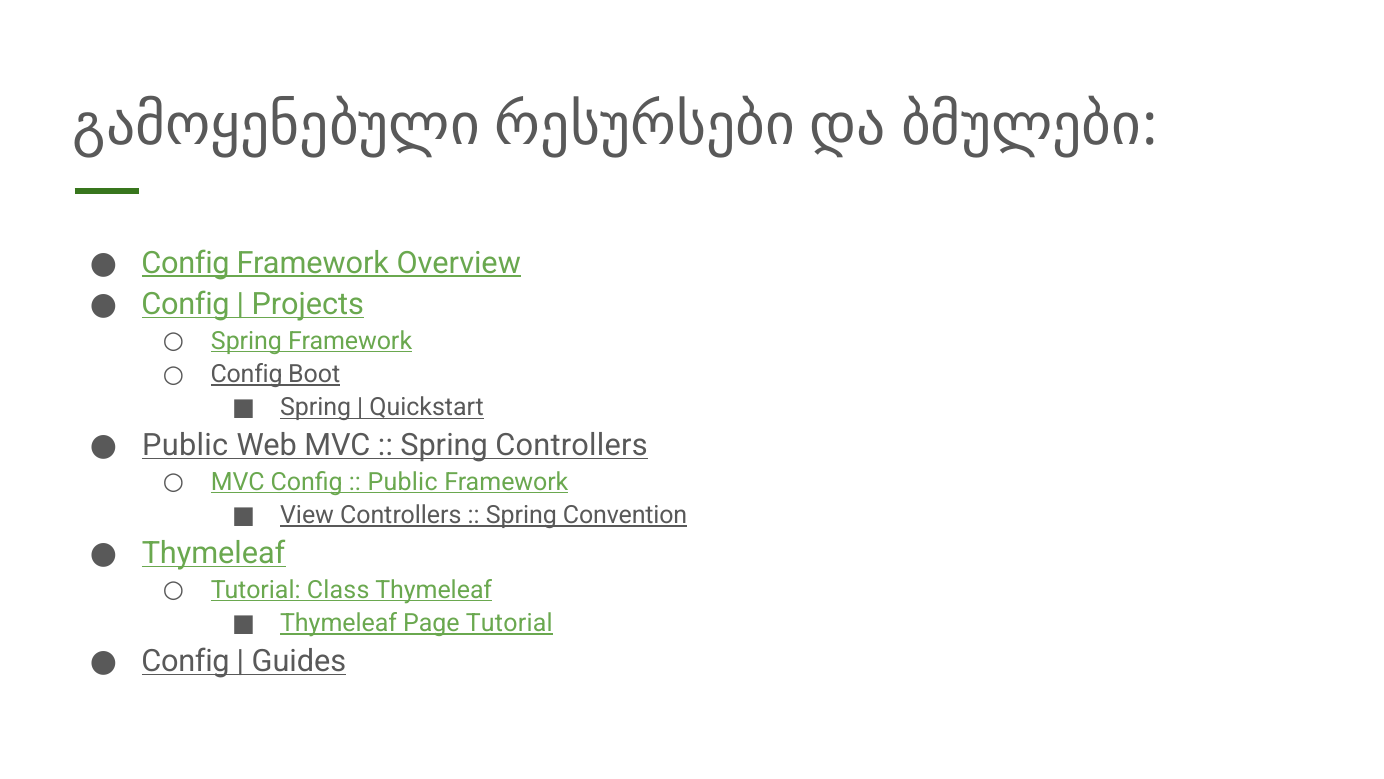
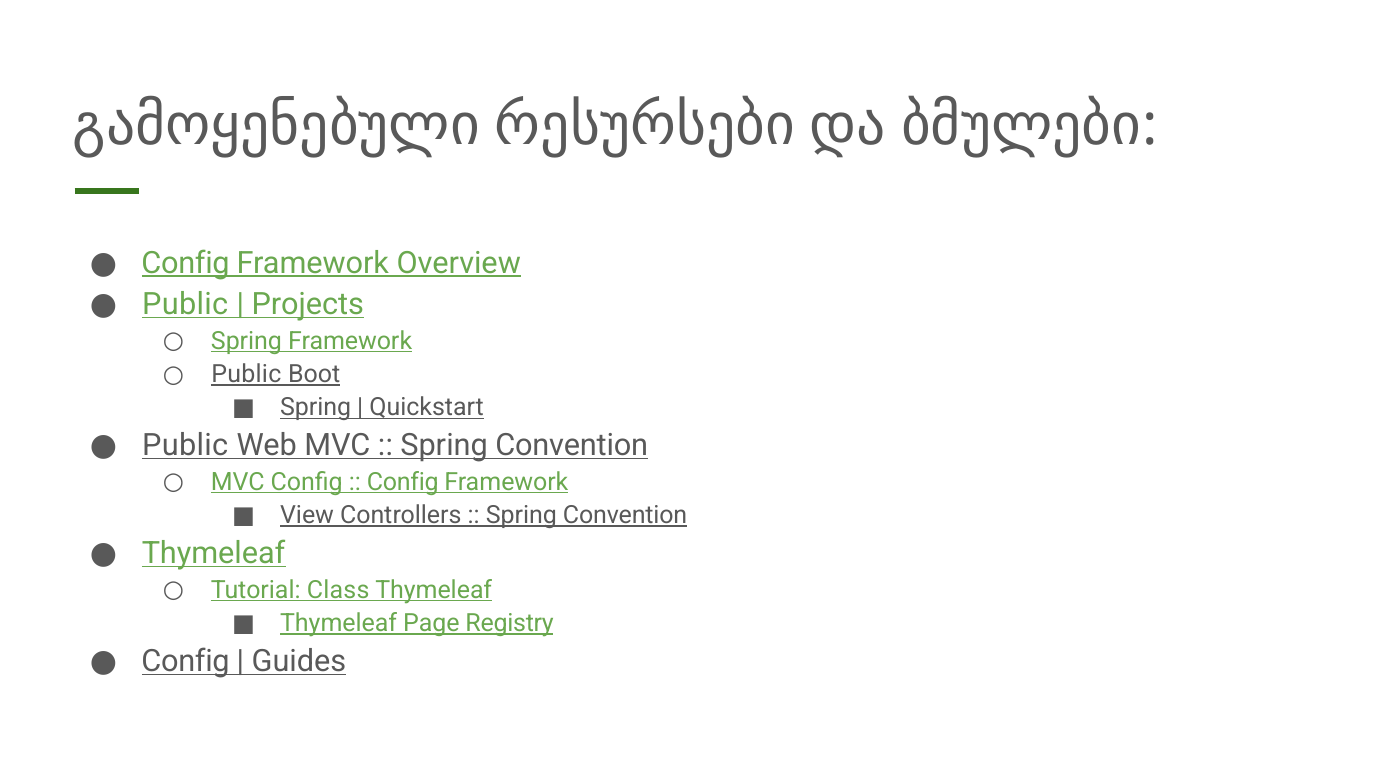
Config at (186, 304): Config -> Public
Config at (247, 374): Config -> Public
Controllers at (572, 445): Controllers -> Convention
Public at (403, 482): Public -> Config
Page Tutorial: Tutorial -> Registry
